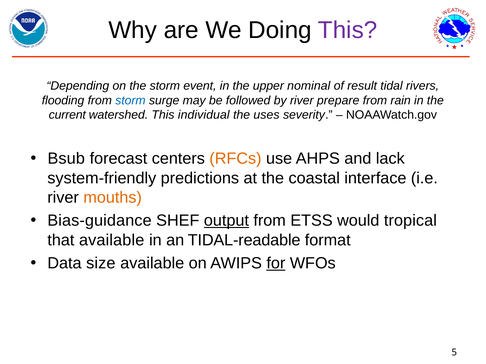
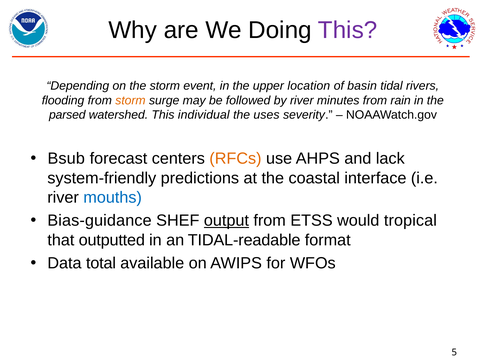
nominal: nominal -> location
result: result -> basin
storm at (130, 100) colour: blue -> orange
prepare: prepare -> minutes
current: current -> parsed
mouths colour: orange -> blue
that available: available -> outputted
size: size -> total
for underline: present -> none
